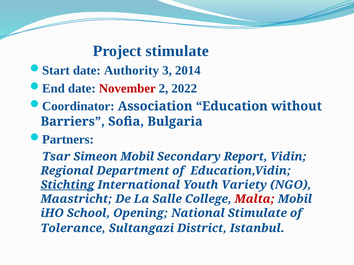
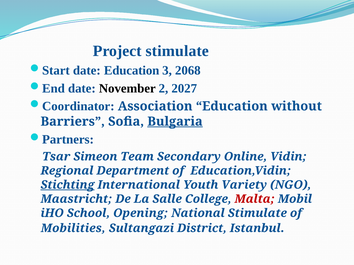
date Authority: Authority -> Education
2014: 2014 -> 2068
November colour: red -> black
2022: 2022 -> 2027
Bulgaria underline: none -> present
Simeon Mobil: Mobil -> Team
Report: Report -> Online
Tolerance: Tolerance -> Mobilities
